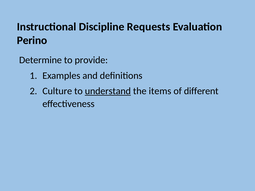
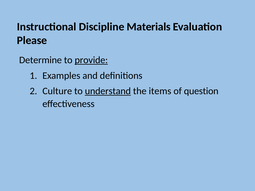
Requests: Requests -> Materials
Perino: Perino -> Please
provide underline: none -> present
different: different -> question
